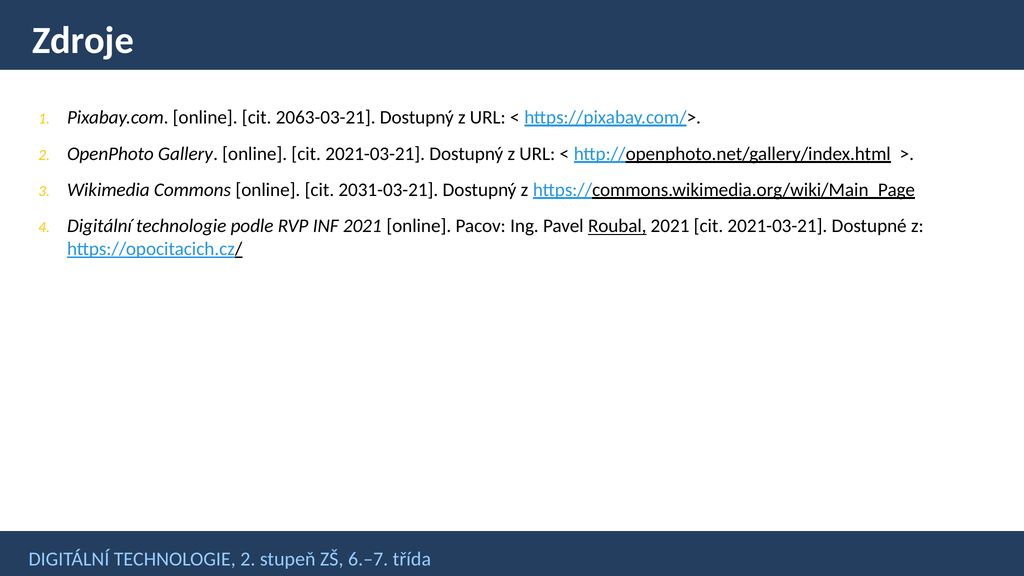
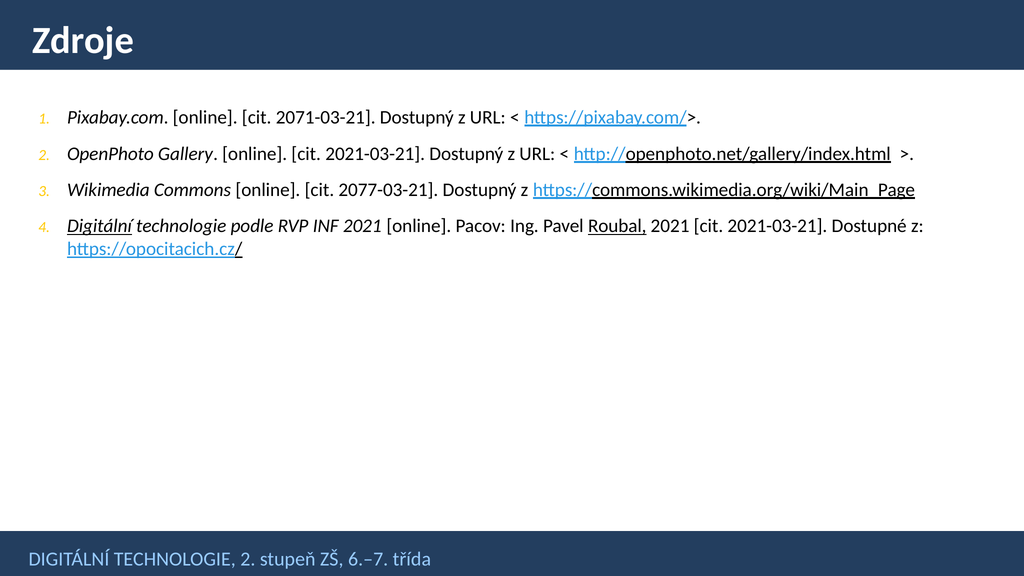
2063-03-21: 2063-03-21 -> 2071-03-21
2031-03-21: 2031-03-21 -> 2077-03-21
Digitální at (99, 226) underline: none -> present
